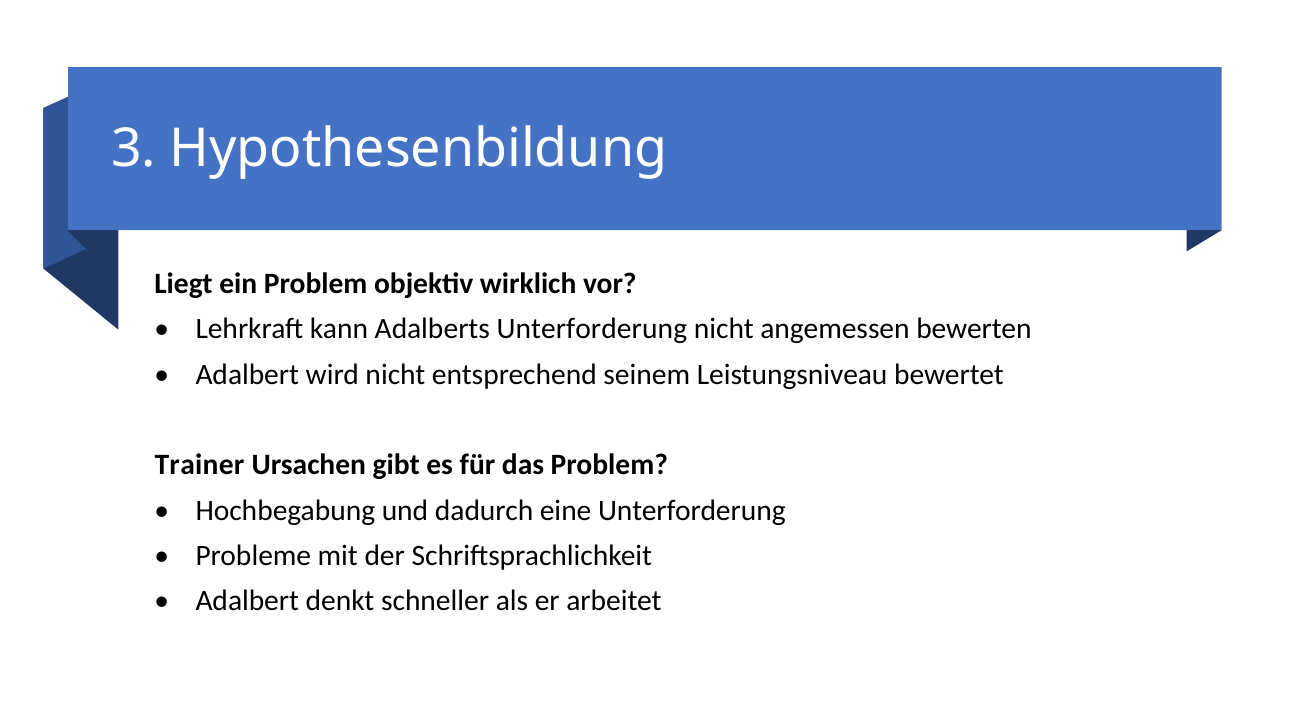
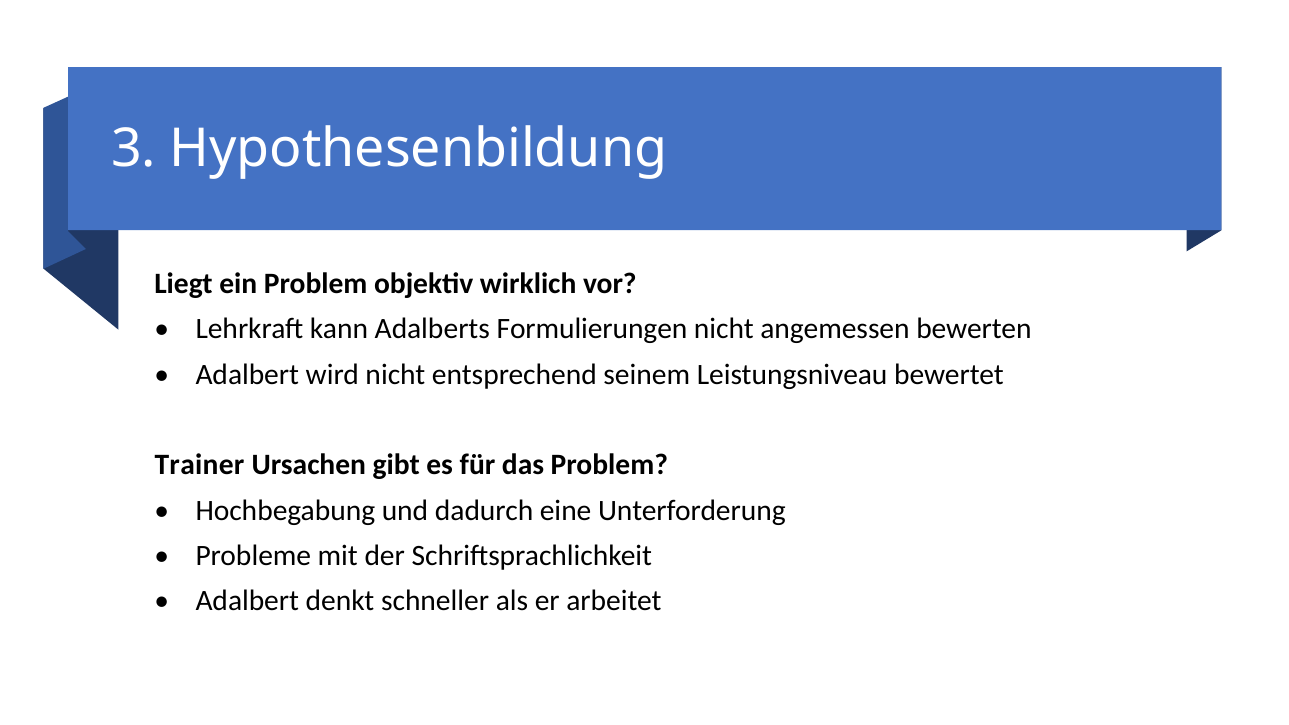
Adalberts Unterforderung: Unterforderung -> Formulierungen
